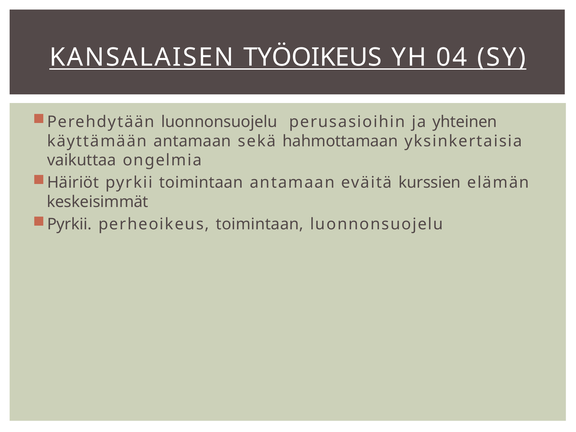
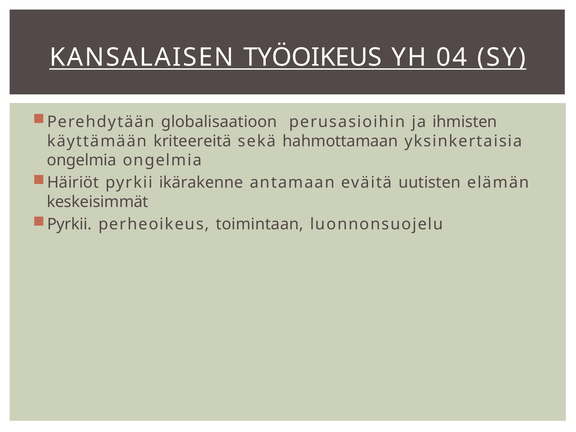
Perehdytään luonnonsuojelu: luonnonsuojelu -> globalisaatioon
yhteinen: yhteinen -> ihmisten
käyttämään antamaan: antamaan -> kriteereitä
vaikuttaa at (82, 160): vaikuttaa -> ongelmia
pyrkii toimintaan: toimintaan -> ikärakenne
kurssien: kurssien -> uutisten
